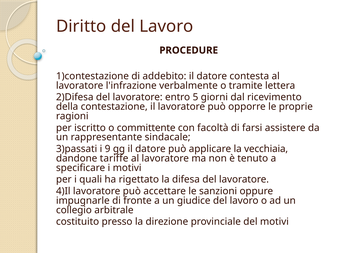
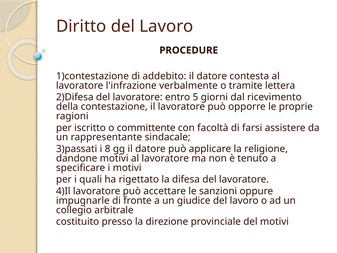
9: 9 -> 8
vecchiaia: vecchiaia -> religione
dandone tariffe: tariffe -> motivi
